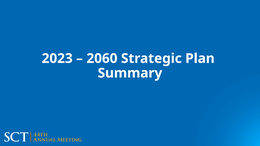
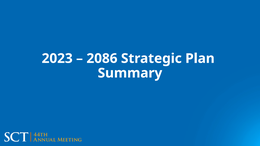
2060: 2060 -> 2086
